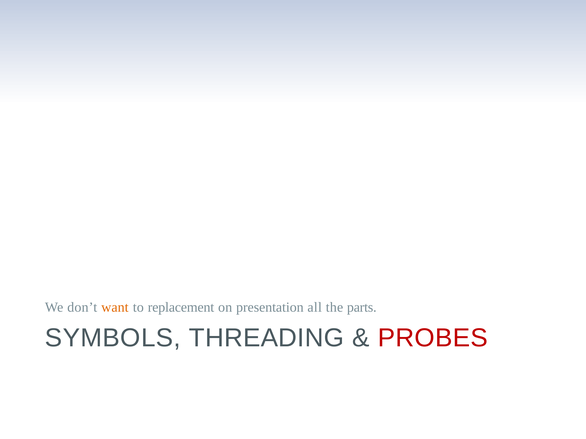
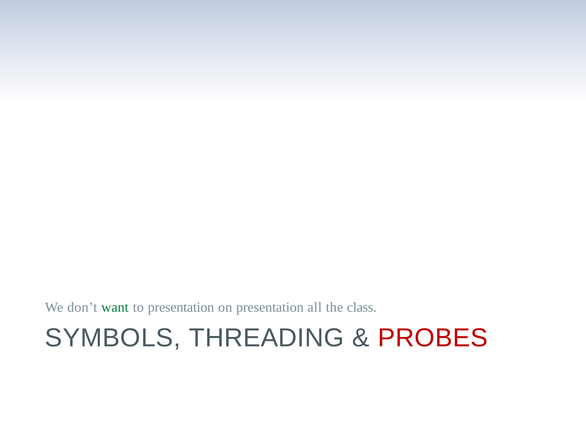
want colour: orange -> green
to replacement: replacement -> presentation
parts: parts -> class
